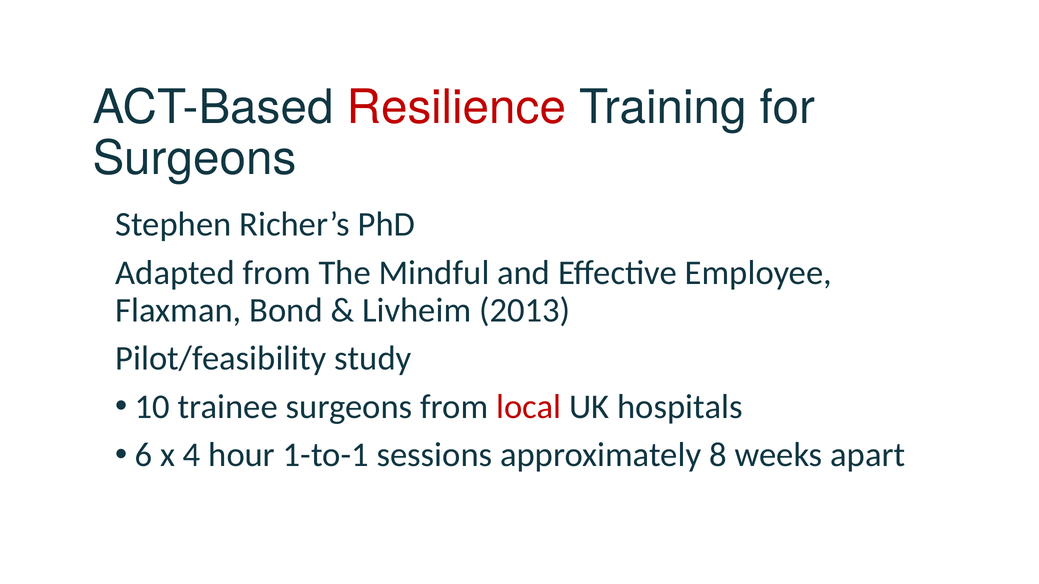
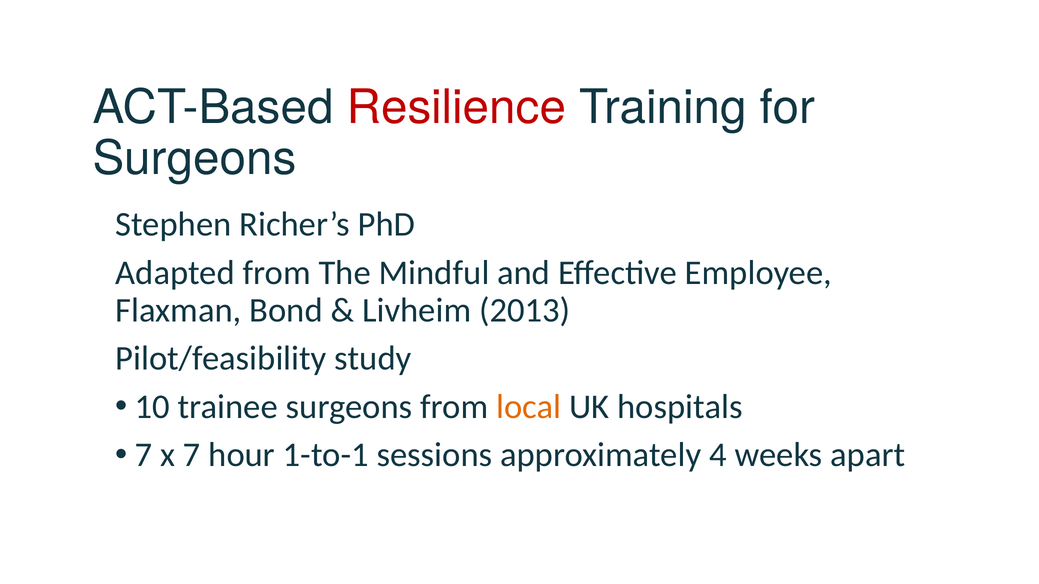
local colour: red -> orange
6 at (144, 455): 6 -> 7
x 4: 4 -> 7
8: 8 -> 4
